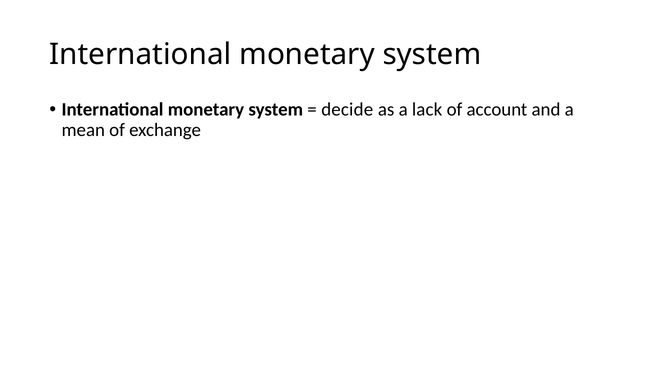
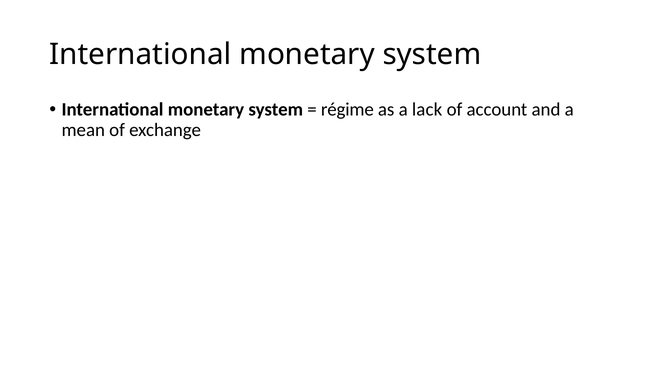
decide: decide -> régime
